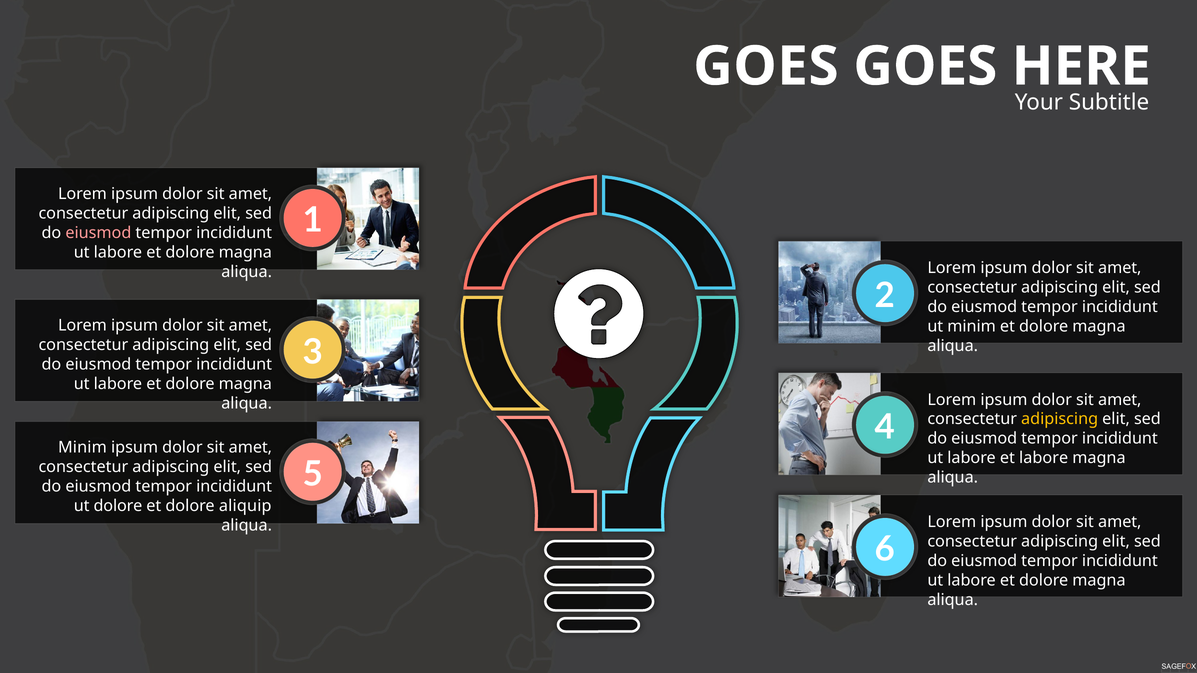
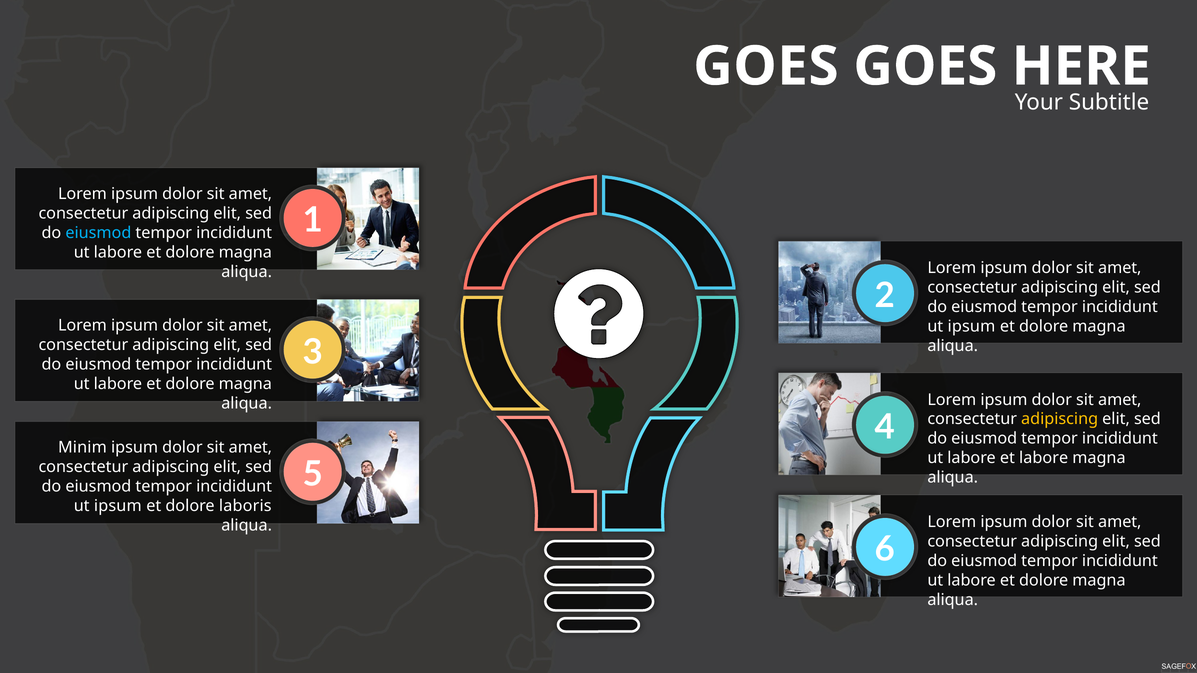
eiusmod at (98, 233) colour: pink -> light blue
minim at (972, 327): minim -> ipsum
dolore at (118, 506): dolore -> ipsum
aliquip: aliquip -> laboris
